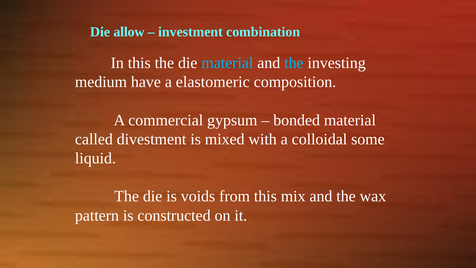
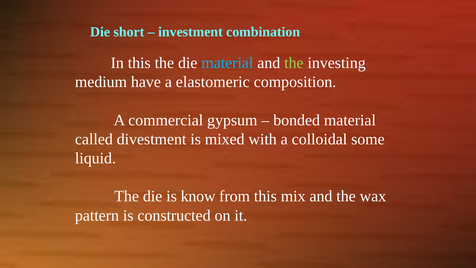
allow: allow -> short
the at (294, 63) colour: light blue -> light green
voids: voids -> know
